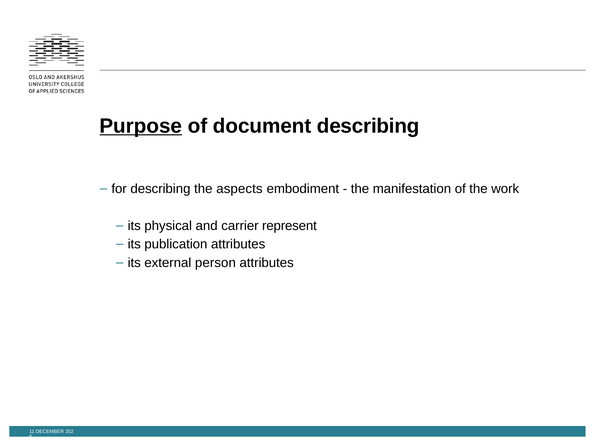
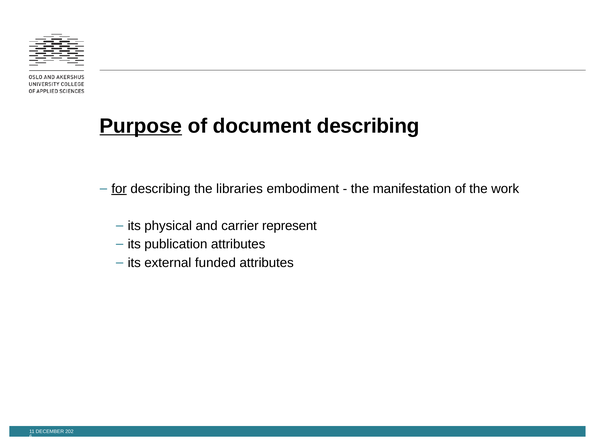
for underline: none -> present
aspects: aspects -> libraries
person: person -> funded
